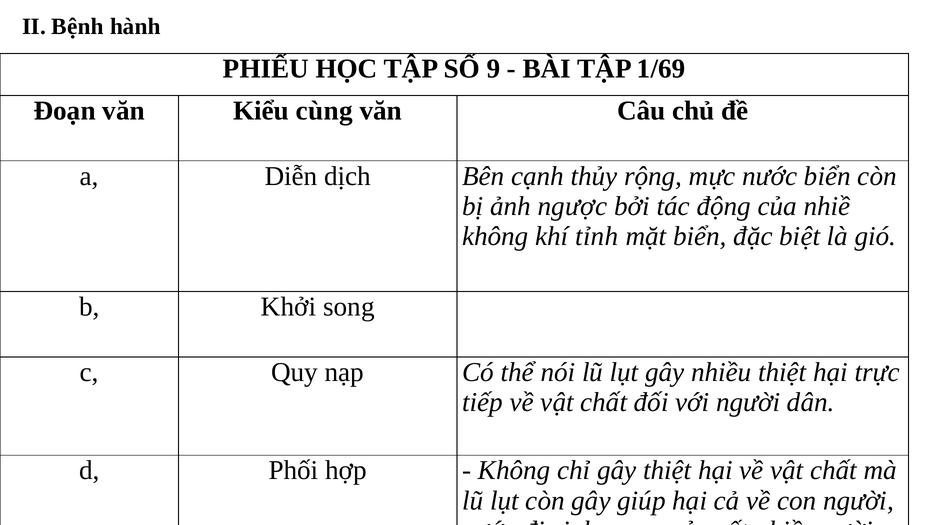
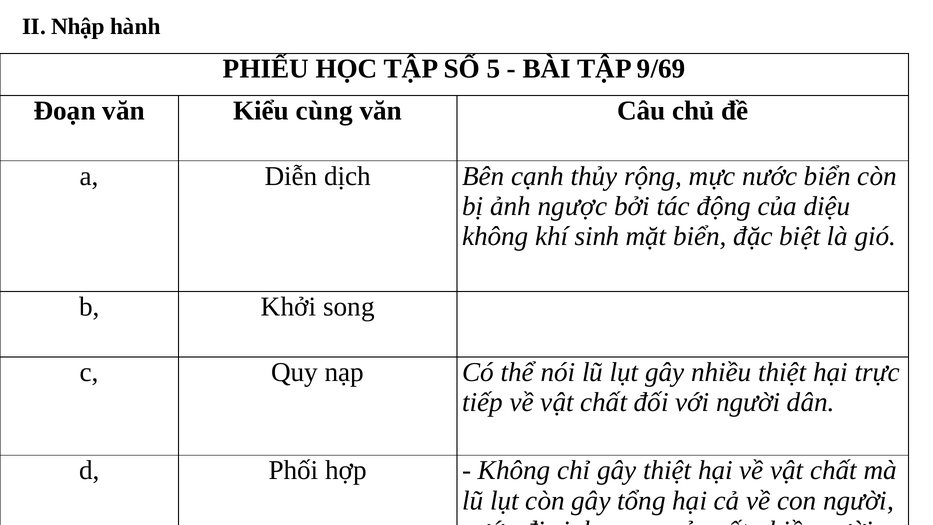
Bệnh: Bệnh -> Nhập
9: 9 -> 5
1/69: 1/69 -> 9/69
của nhiề: nhiề -> diệu
khí tỉnh: tỉnh -> sinh
giúp: giúp -> tổng
